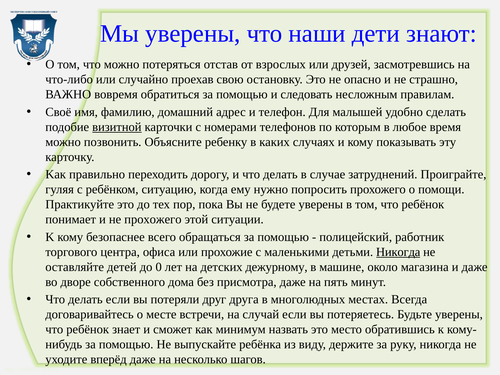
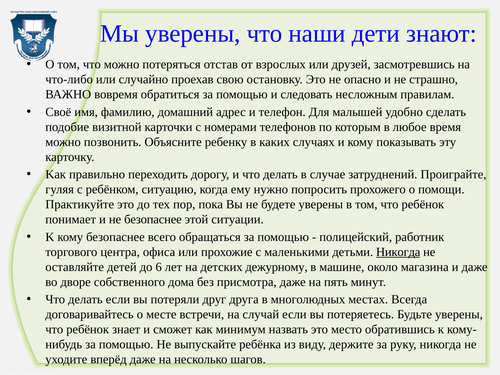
визитной underline: present -> none
не прохожего: прохожего -> безопаснее
0: 0 -> 6
